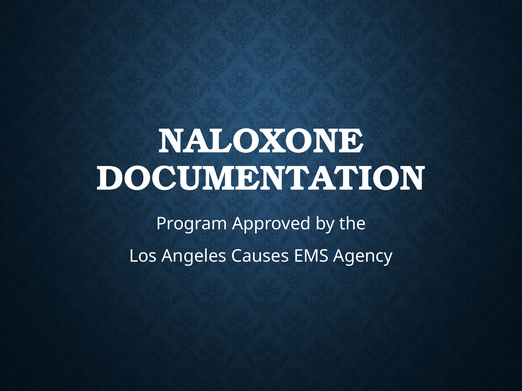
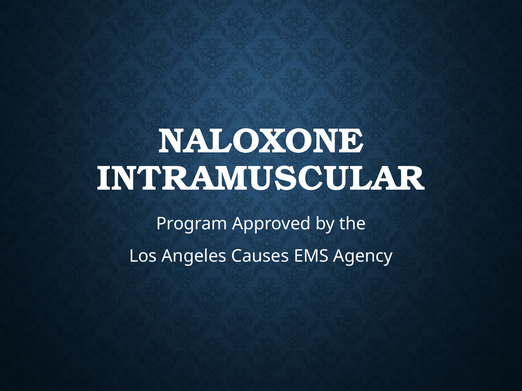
DOCUMENTATION: DOCUMENTATION -> INTRAMUSCULAR
